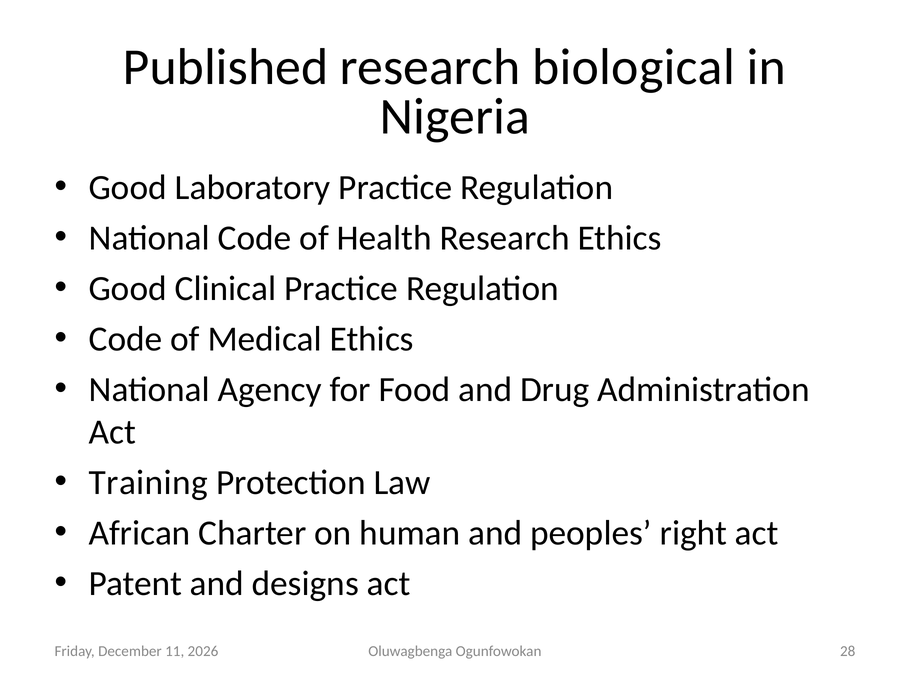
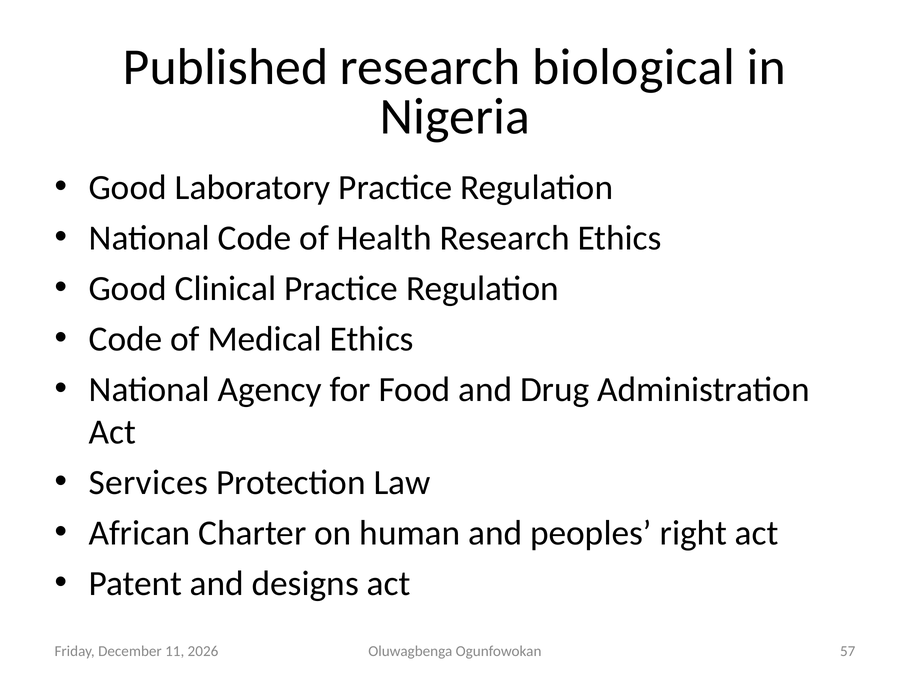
Training: Training -> Services
28: 28 -> 57
